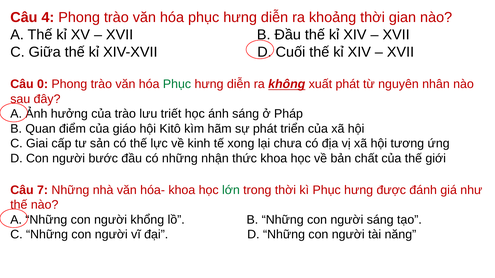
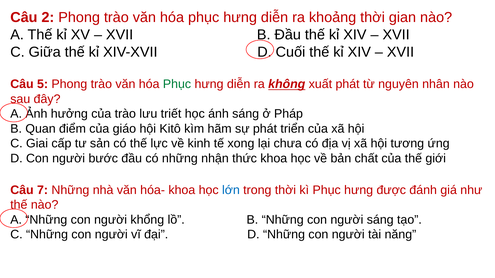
4: 4 -> 2
0: 0 -> 5
lớn colour: green -> blue
